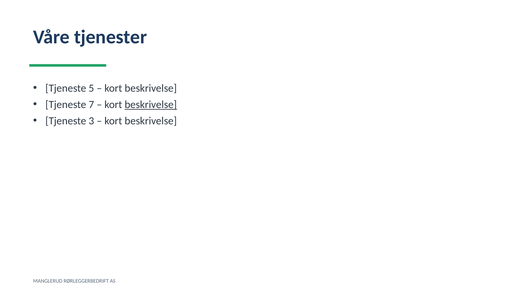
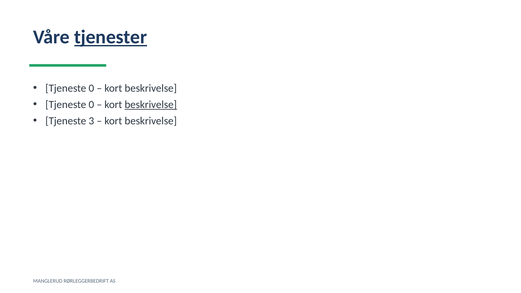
tjenester underline: none -> present
5 at (91, 88): 5 -> 0
7 at (91, 105): 7 -> 0
